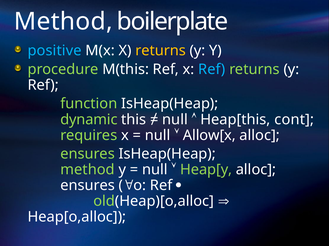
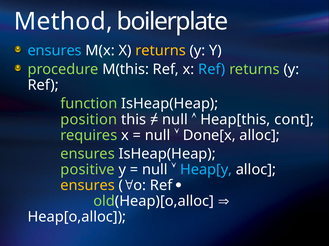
positive at (55, 51): positive -> ensures
dynamic: dynamic -> position
Allow[x: Allow[x -> Done[x
method at (88, 170): method -> positive
Heap[y colour: light green -> light blue
ensures at (88, 186) colour: white -> yellow
